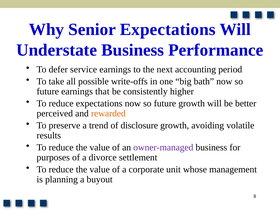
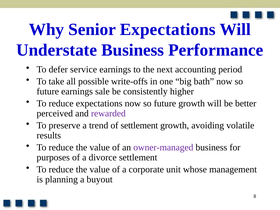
that: that -> sale
rewarded colour: orange -> purple
of disclosure: disclosure -> settlement
